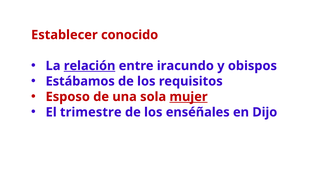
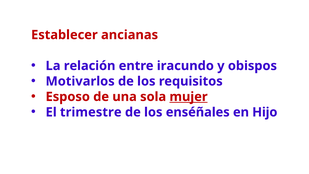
conocido: conocido -> ancianas
relación underline: present -> none
Estábamos: Estábamos -> Motivarlos
Dijo: Dijo -> Hijo
